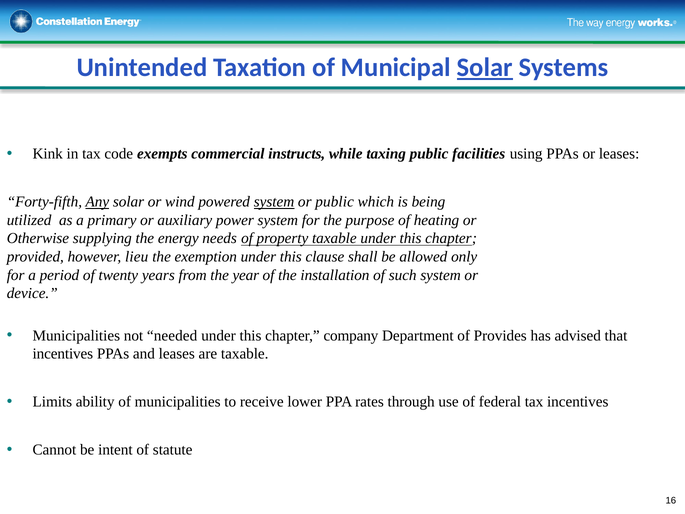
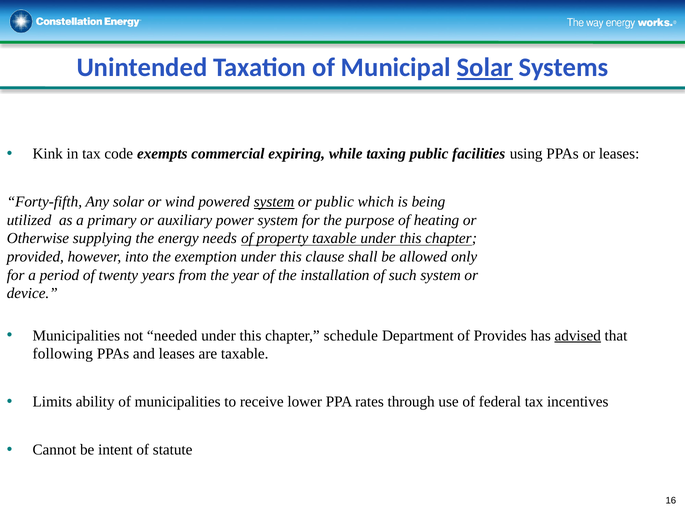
instructs: instructs -> expiring
Any underline: present -> none
lieu: lieu -> into
company: company -> schedule
advised underline: none -> present
incentives at (63, 354): incentives -> following
